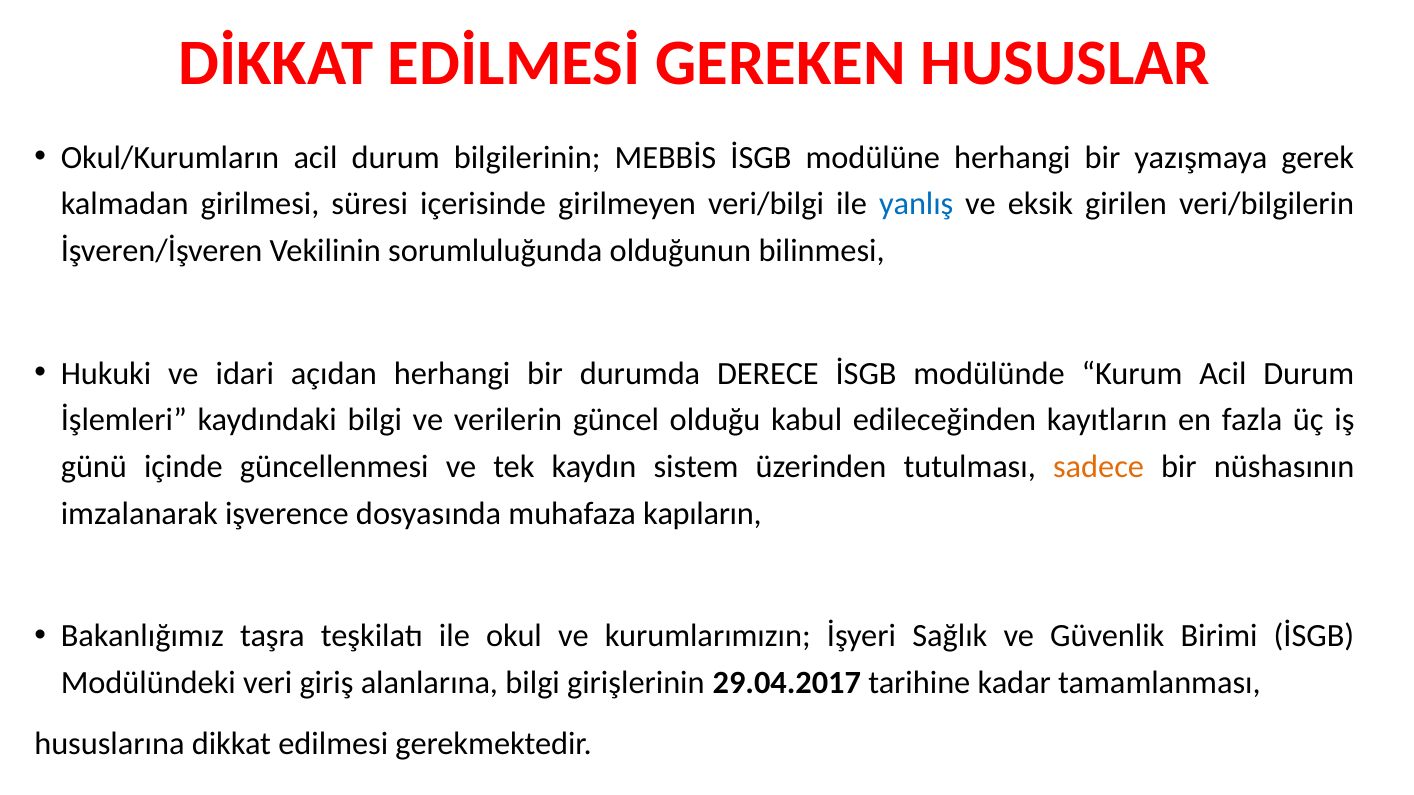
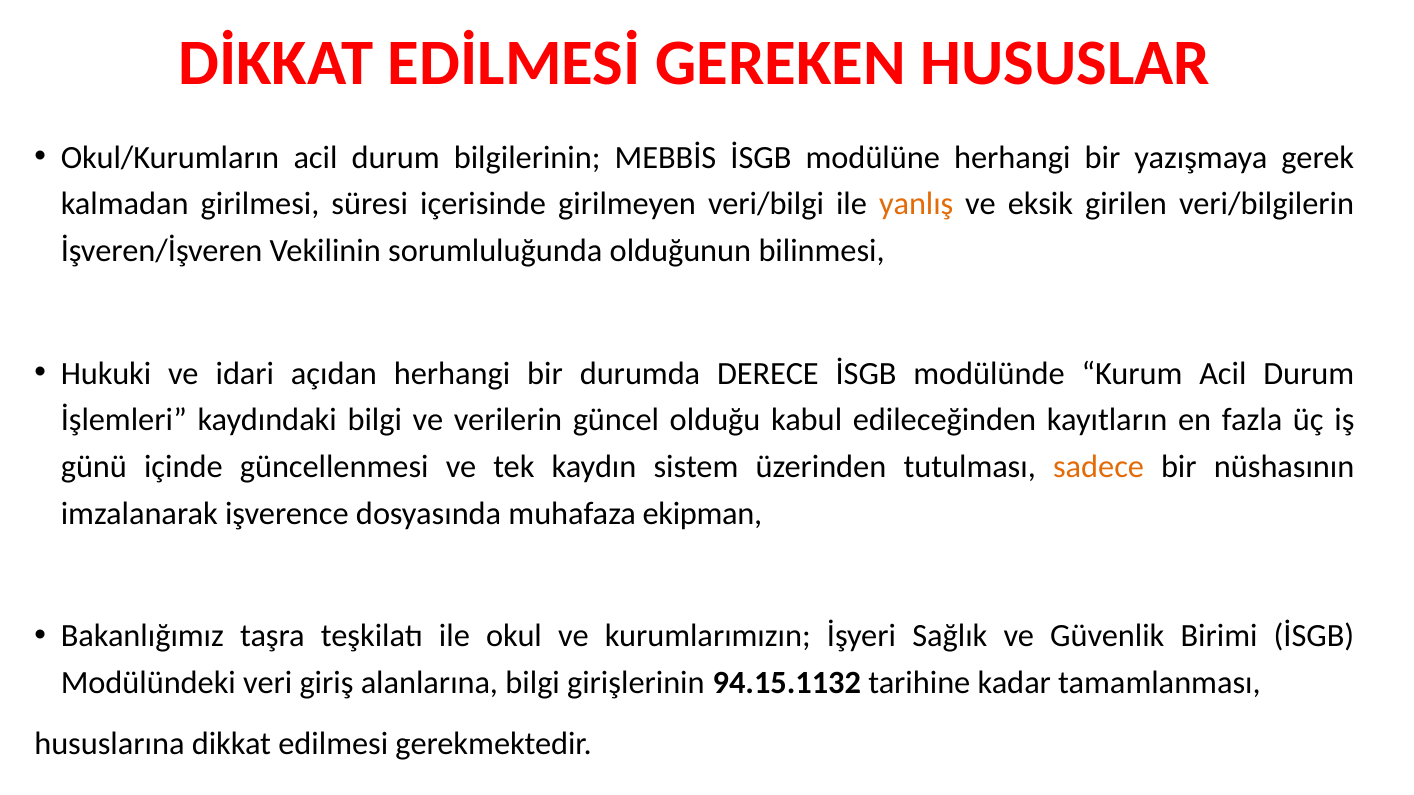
yanlış colour: blue -> orange
kapıların: kapıların -> ekipman
29.04.2017: 29.04.2017 -> 94.15.1132
